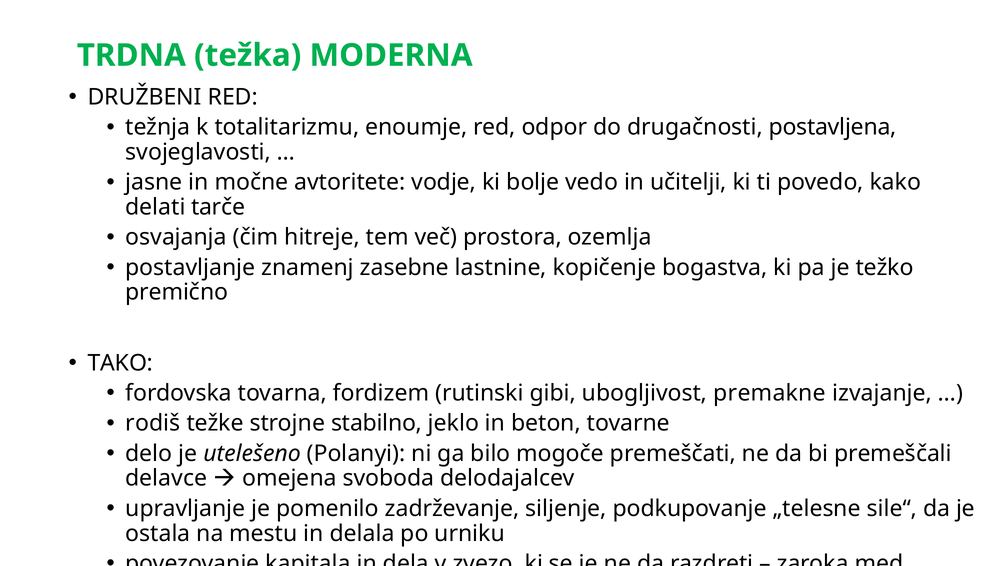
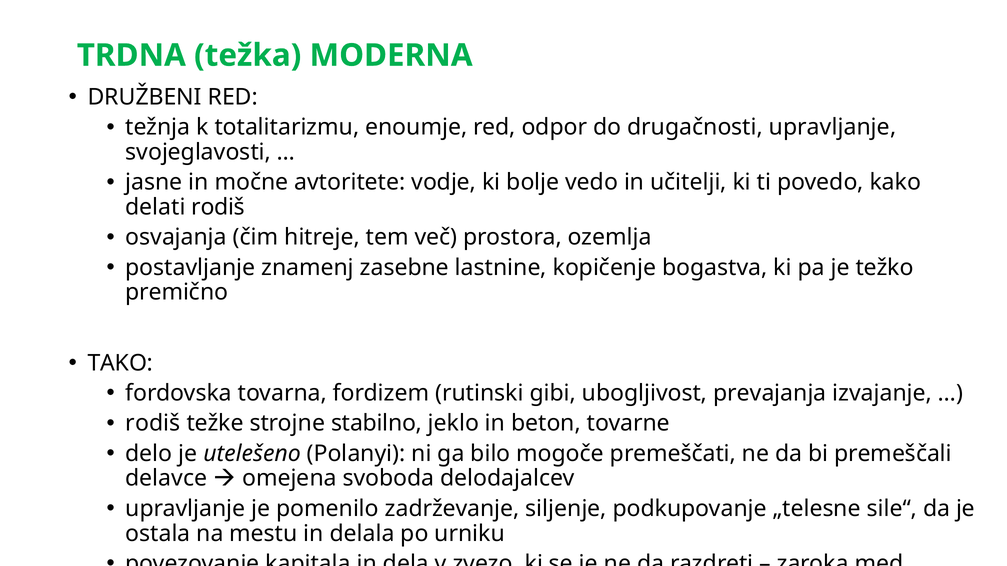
drugačnosti postavljena: postavljena -> upravljanje
delati tarče: tarče -> rodiš
premakne: premakne -> prevajanja
